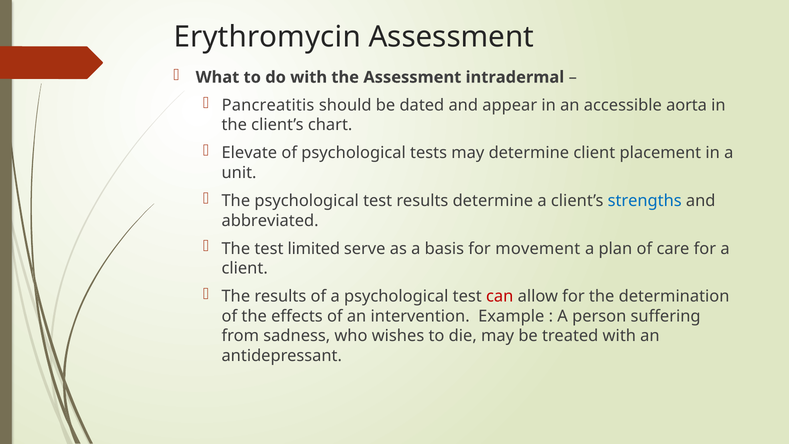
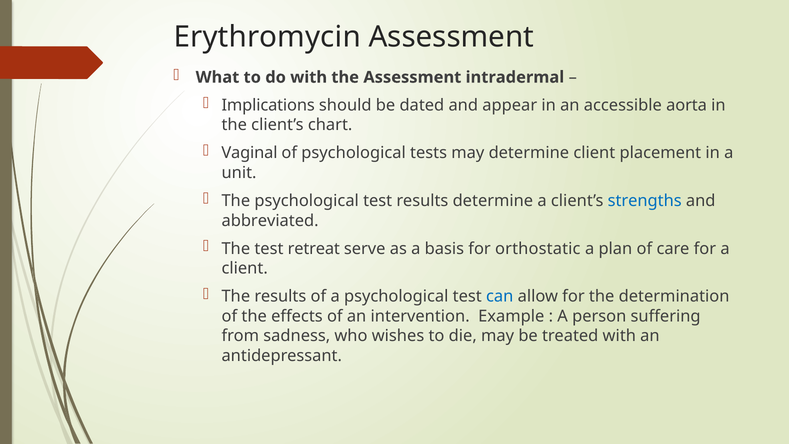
Pancreatitis: Pancreatitis -> Implications
Elevate: Elevate -> Vaginal
limited: limited -> retreat
movement: movement -> orthostatic
can colour: red -> blue
